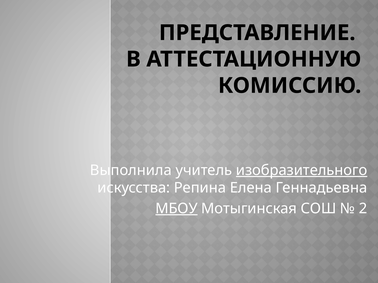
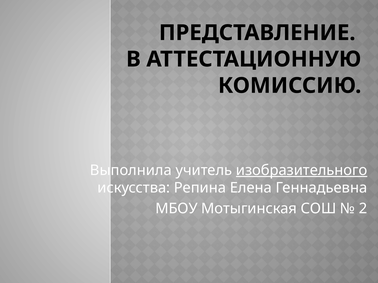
МБОУ underline: present -> none
